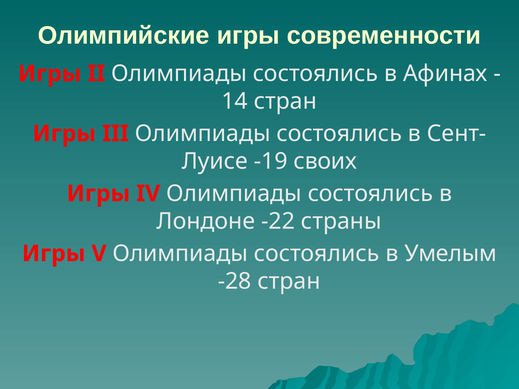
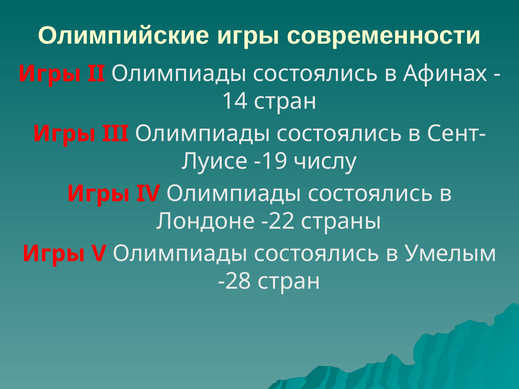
своих: своих -> числу
